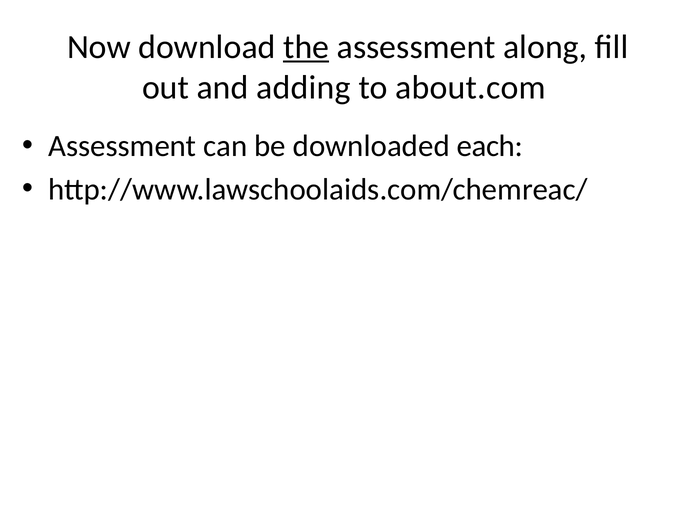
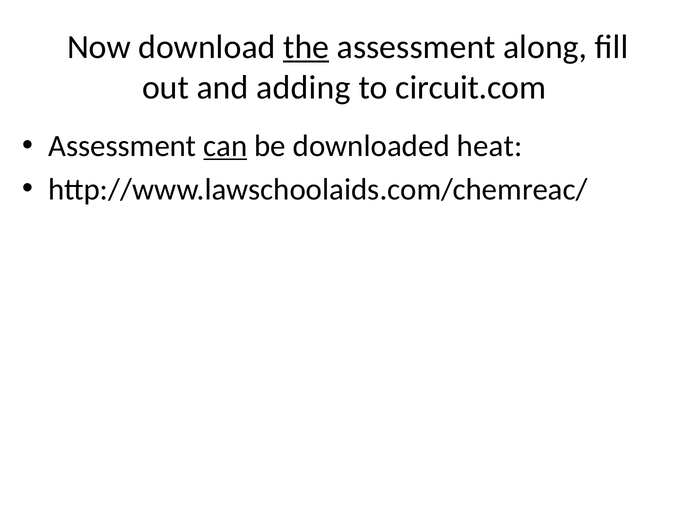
about.com: about.com -> circuit.com
can underline: none -> present
each: each -> heat
